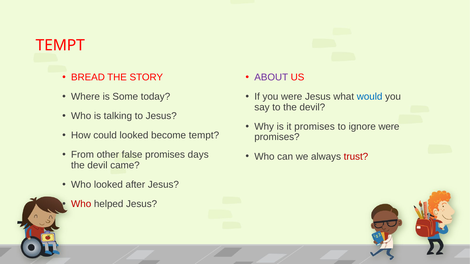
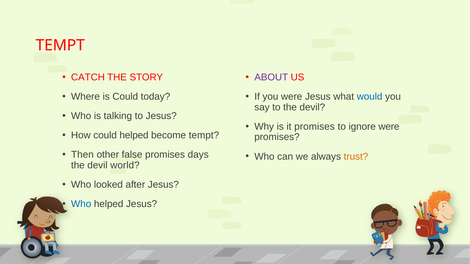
BREAD: BREAD -> CATCH
is Some: Some -> Could
could looked: looked -> helped
From: From -> Then
trust colour: red -> orange
came: came -> world
Who at (81, 204) colour: red -> blue
